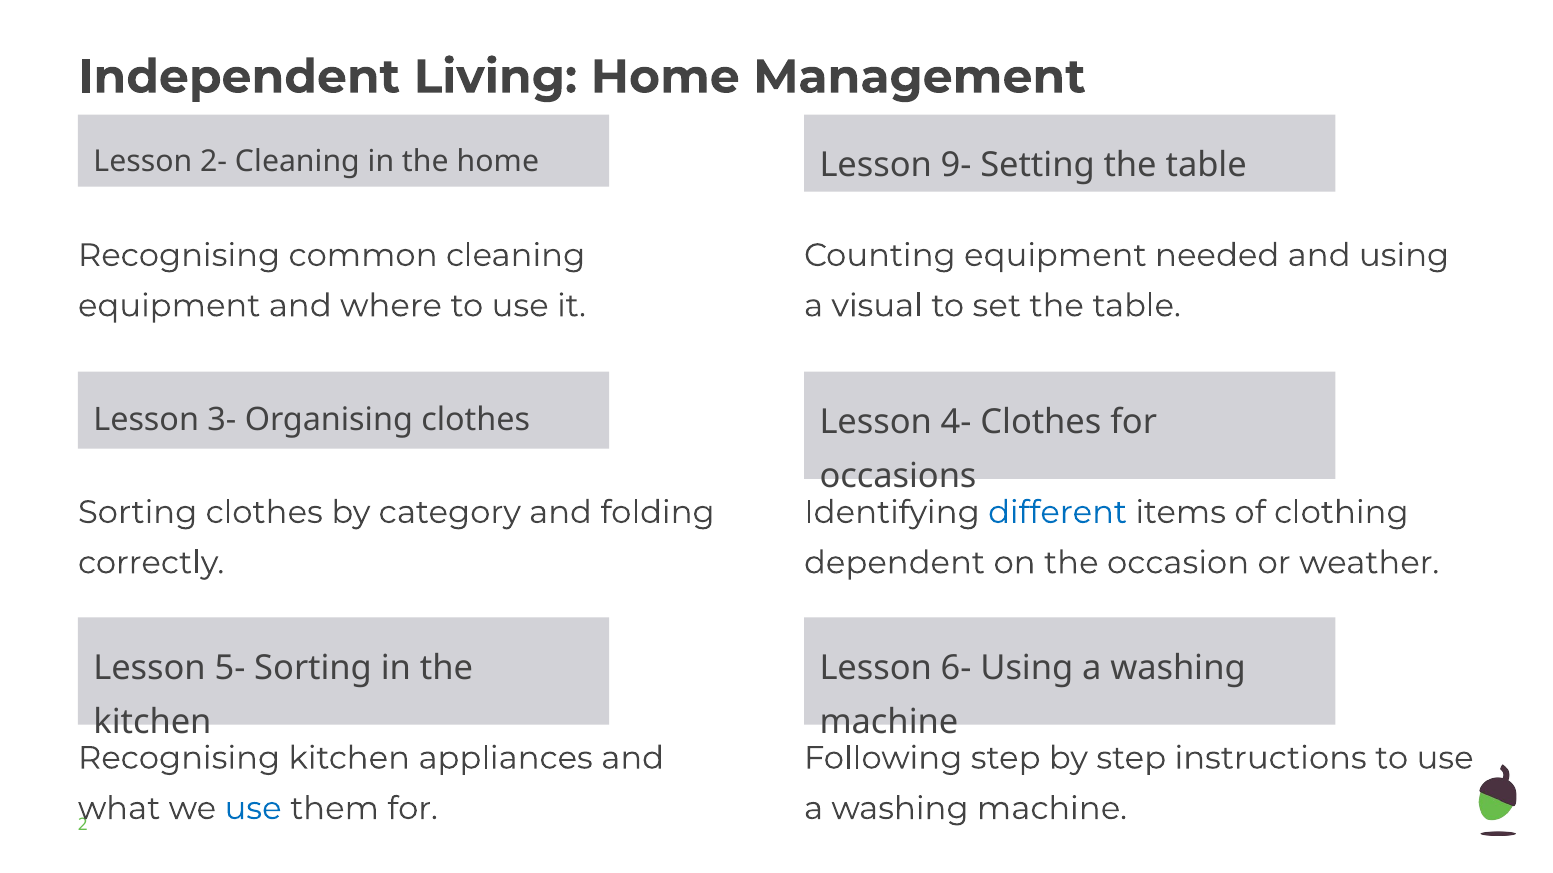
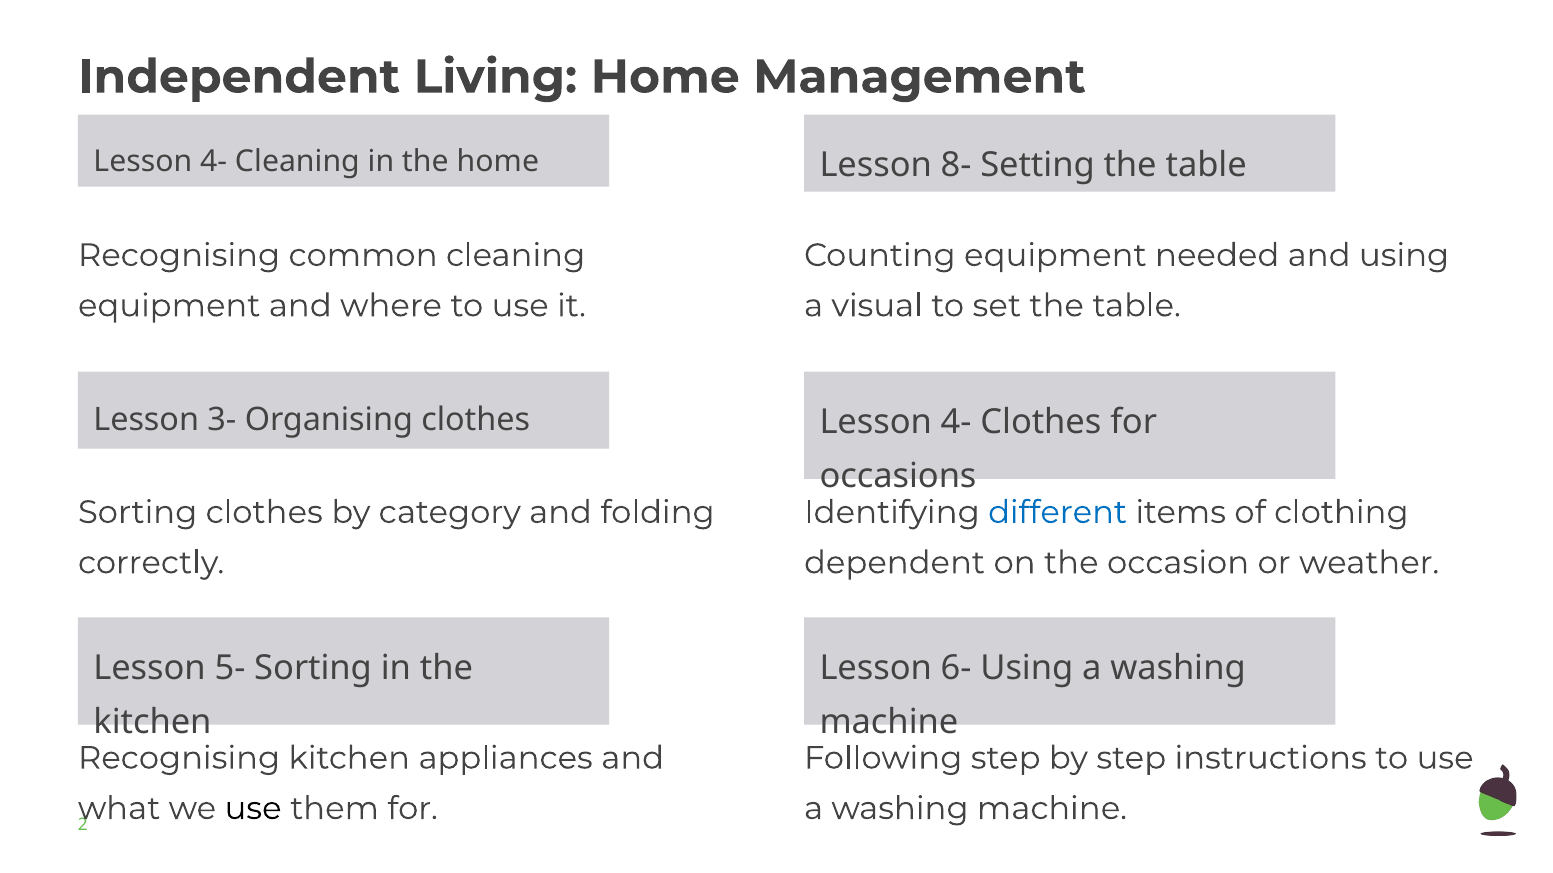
2- at (214, 161): 2- -> 4-
9-: 9- -> 8-
use at (253, 809) colour: blue -> black
